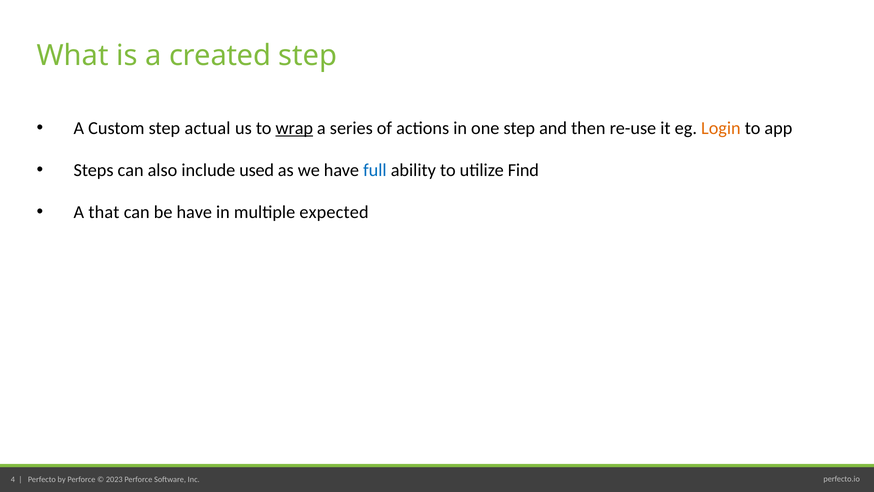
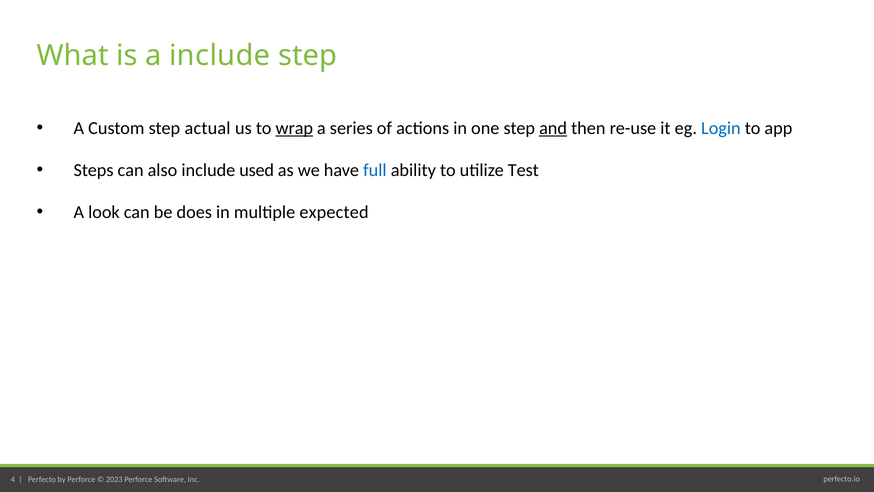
a created: created -> include
and underline: none -> present
Login colour: orange -> blue
Find: Find -> Test
that: that -> look
be have: have -> does
